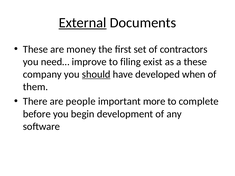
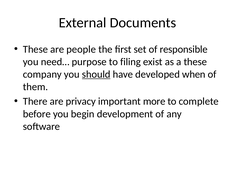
External underline: present -> none
money: money -> people
contractors: contractors -> responsible
improve: improve -> purpose
people: people -> privacy
